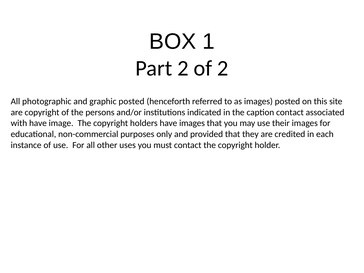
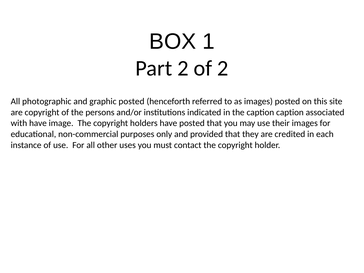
caption contact: contact -> caption
have images: images -> posted
